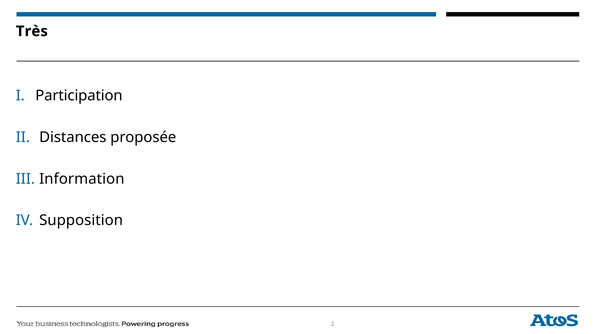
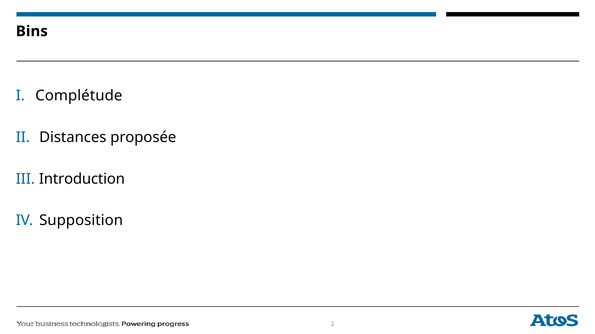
Très: Très -> Bins
Participation: Participation -> Complétude
Information: Information -> Introduction
